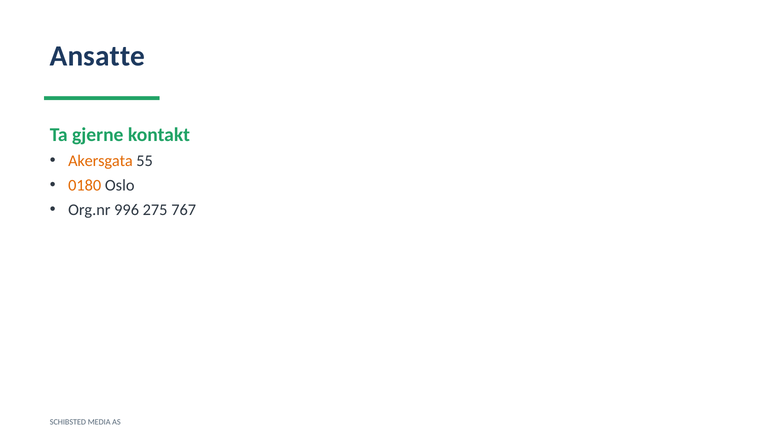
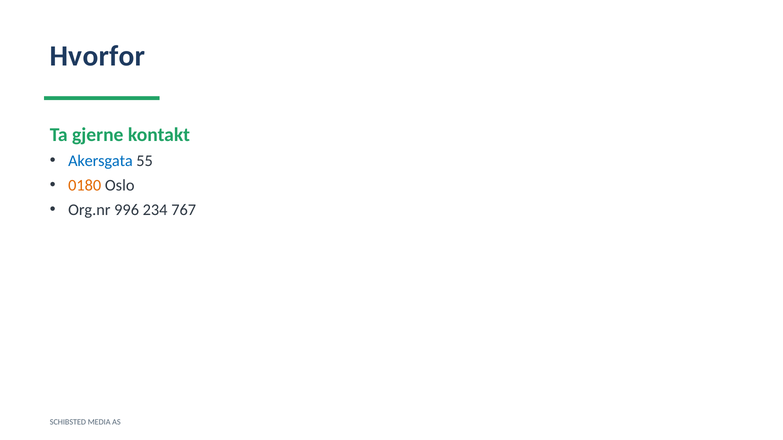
Ansatte: Ansatte -> Hvorfor
Akersgata colour: orange -> blue
275: 275 -> 234
